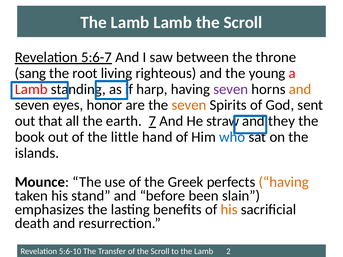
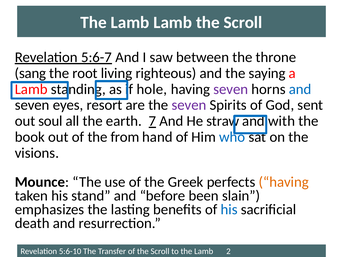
young: young -> saying
harp: harp -> hole
and at (300, 89) colour: orange -> blue
honor: honor -> resort
seven at (189, 105) colour: orange -> purple
that: that -> soul
they: they -> with
little: little -> from
islands: islands -> visions
his at (229, 210) colour: orange -> blue
